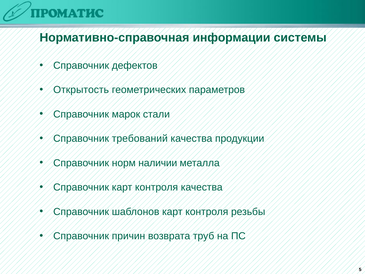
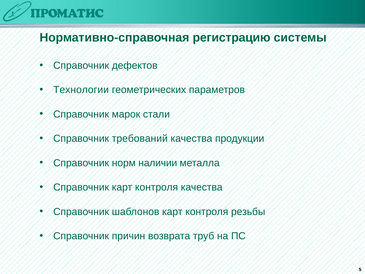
информации: информации -> регистрацию
Открытость: Открытость -> Технологии
